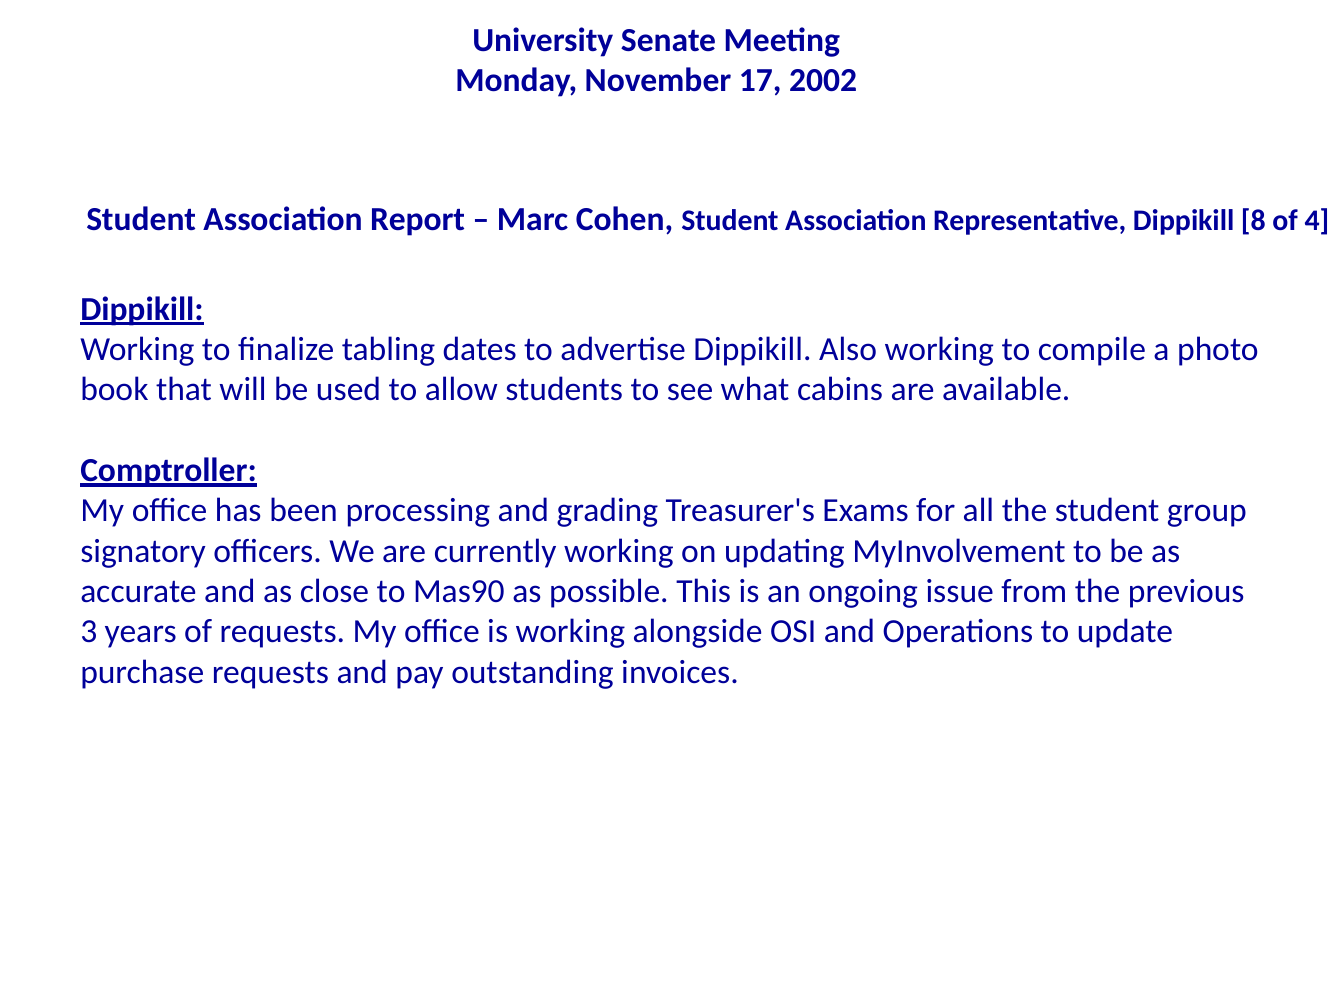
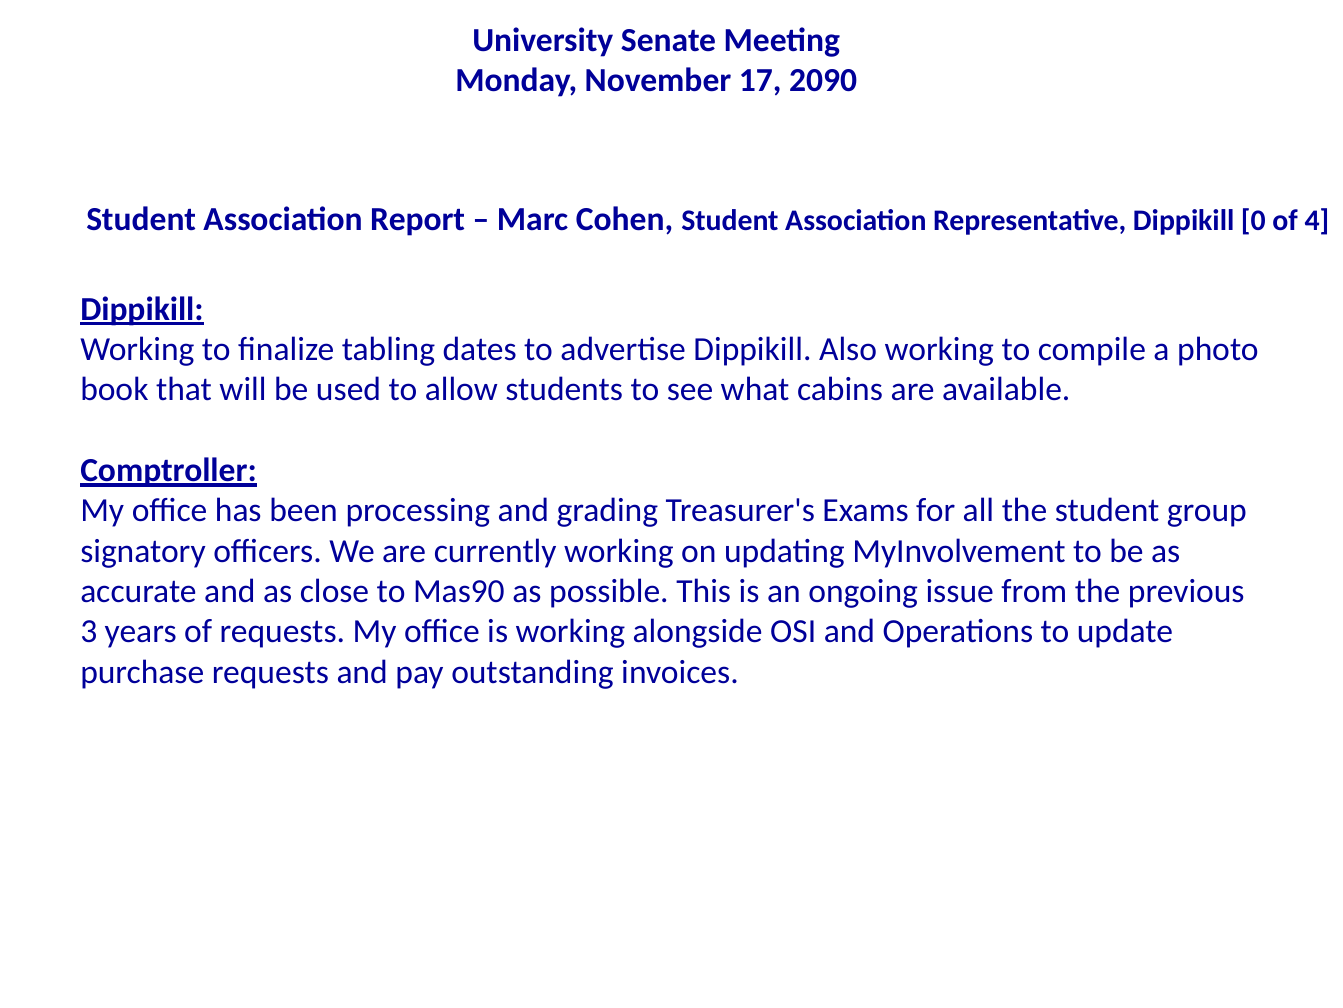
2002: 2002 -> 2090
8: 8 -> 0
